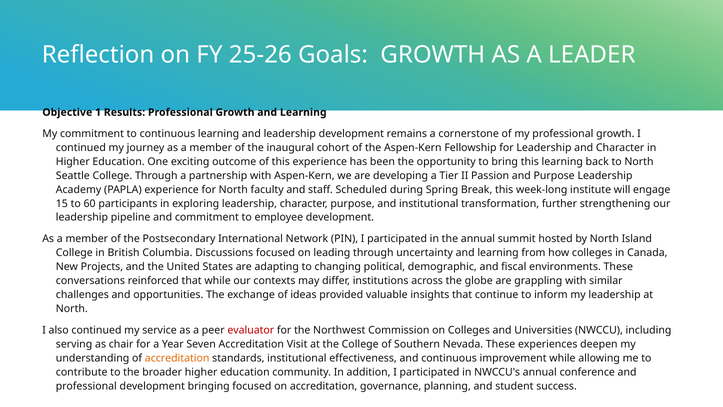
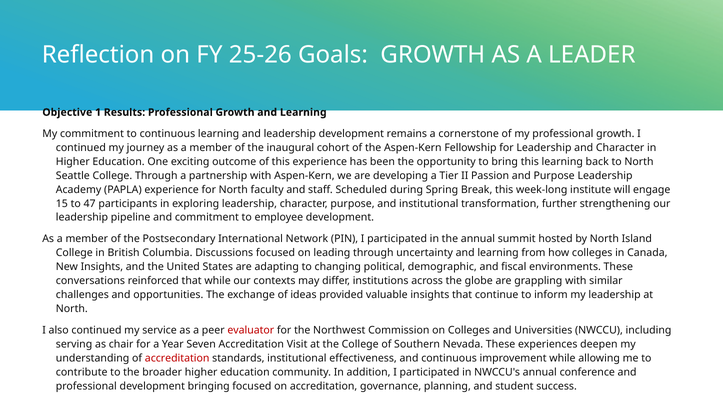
60: 60 -> 47
New Projects: Projects -> Insights
accreditation at (177, 358) colour: orange -> red
